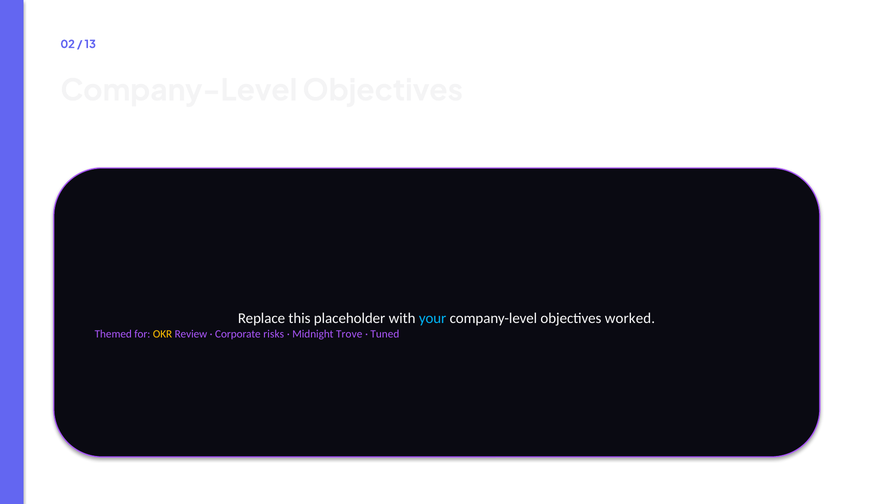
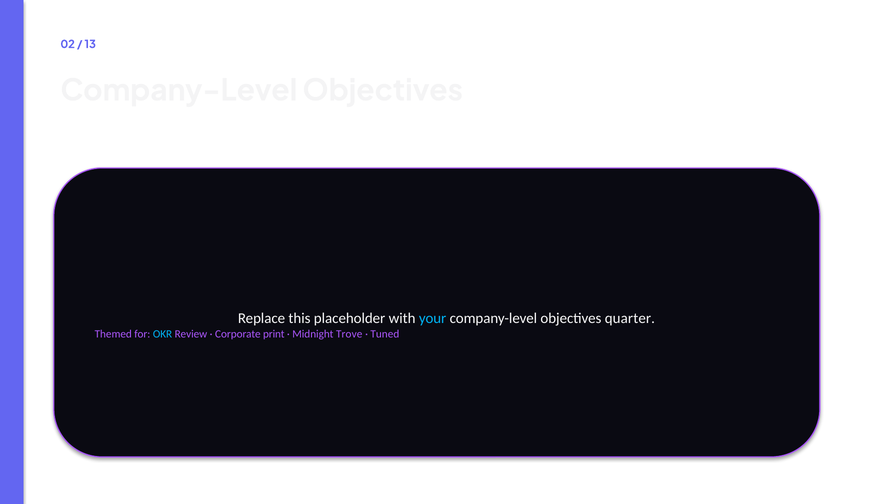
worked: worked -> quarter
OKR colour: yellow -> light blue
risks: risks -> print
